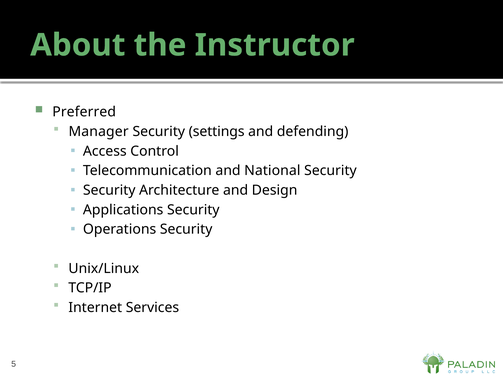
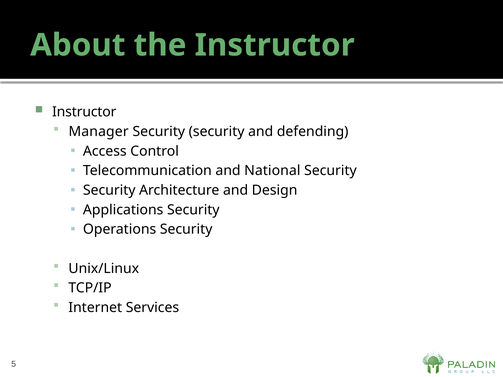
Preferred at (84, 112): Preferred -> Instructor
Security settings: settings -> security
